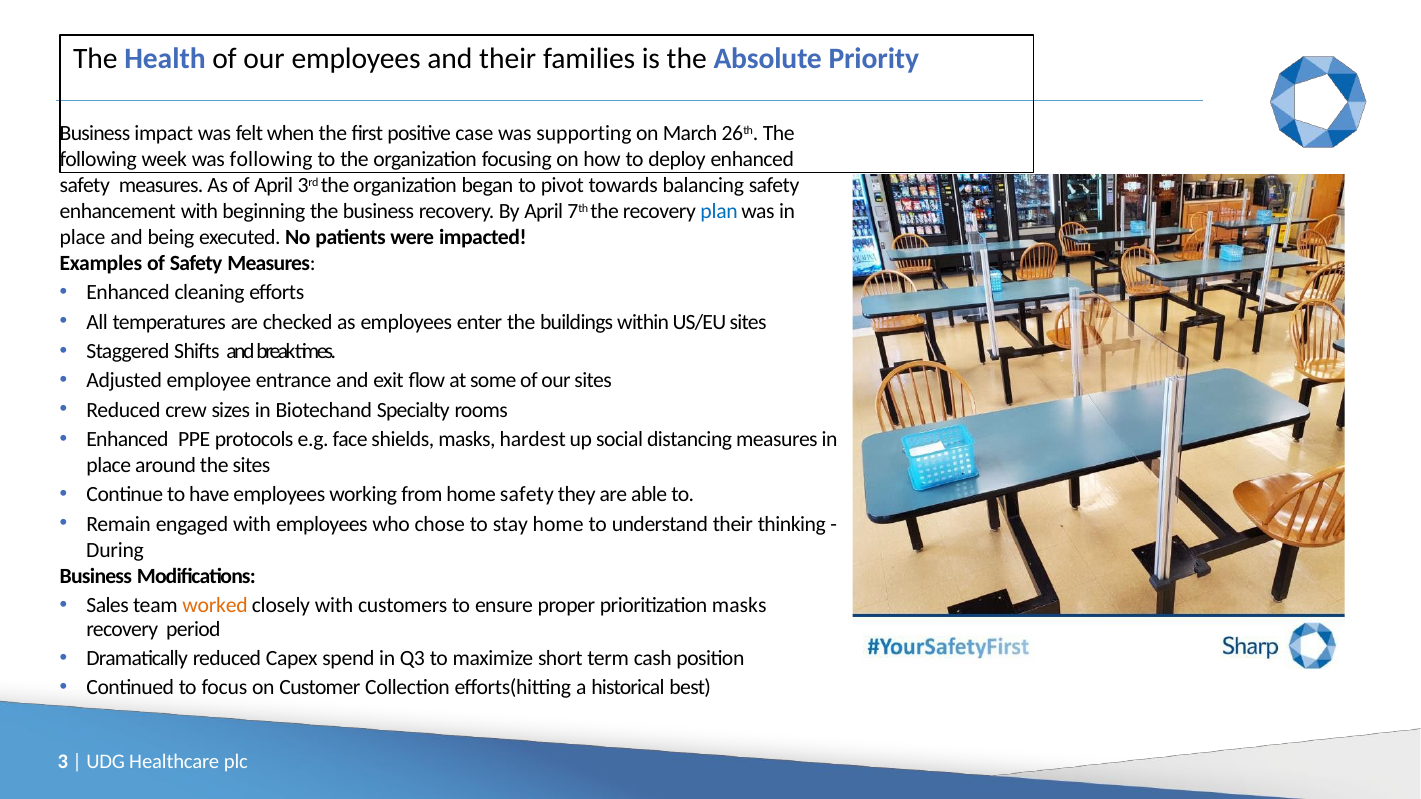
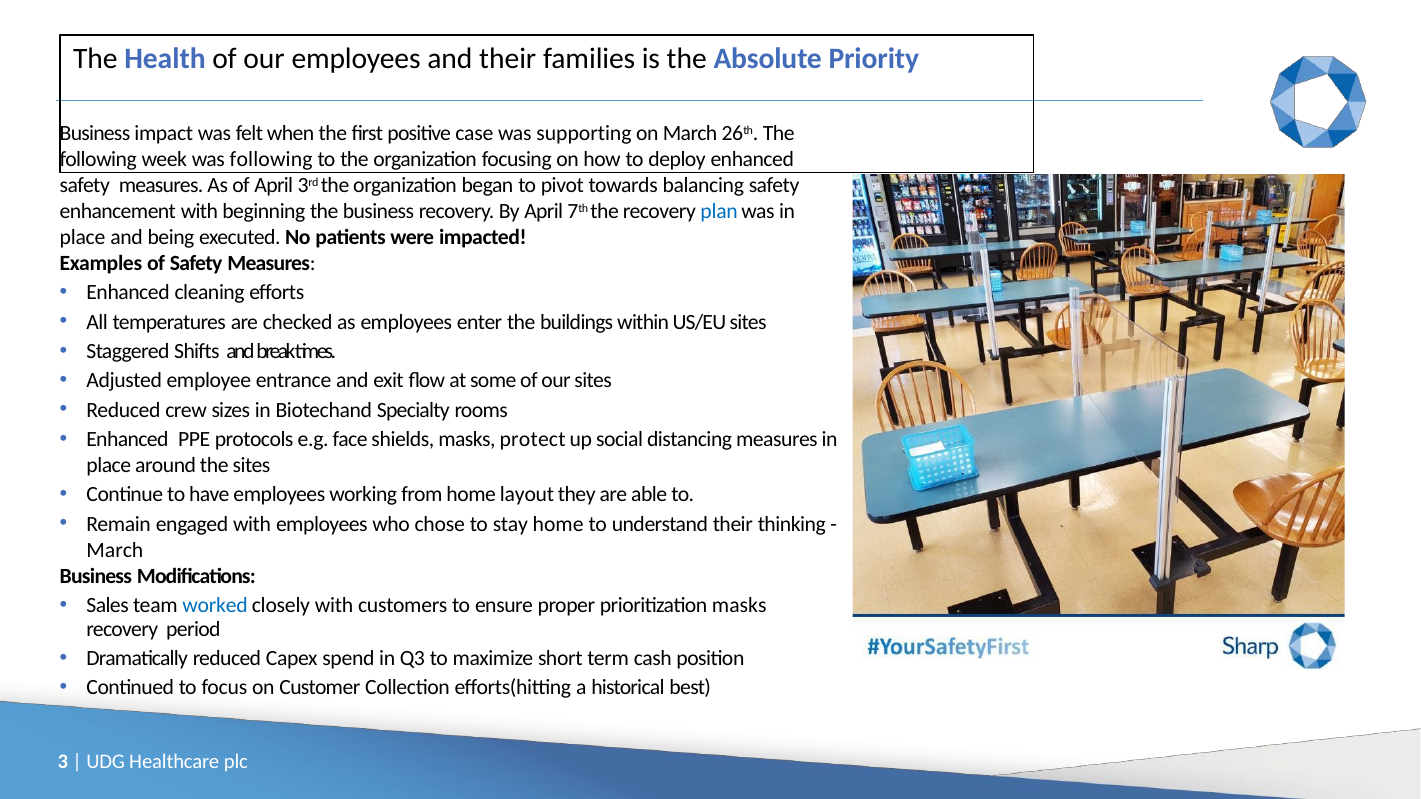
hardest: hardest -> protect
home safety: safety -> layout
During at (115, 550): During -> March
worked colour: orange -> blue
